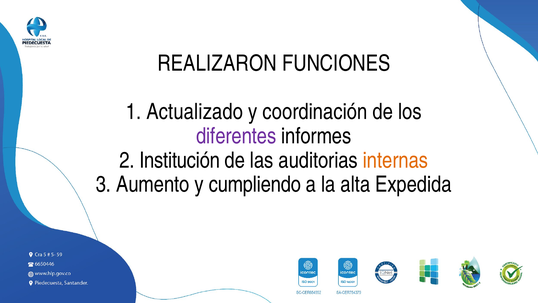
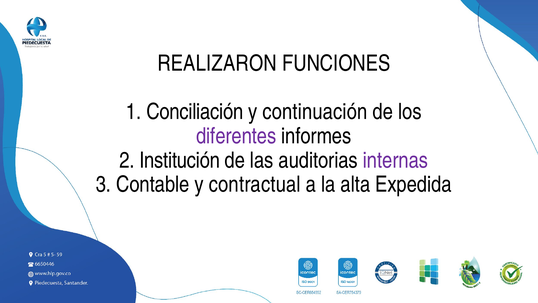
Actualizado: Actualizado -> Conciliación
coordinación: coordinación -> continuación
internas colour: orange -> purple
Aumento: Aumento -> Contable
cumpliendo: cumpliendo -> contractual
